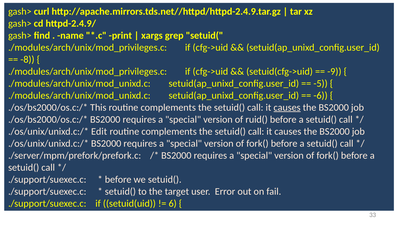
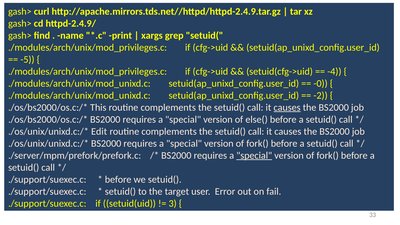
-8: -8 -> -5
-9: -9 -> -4
-5: -5 -> -0
-6: -6 -> -2
ruid(: ruid( -> else(
special at (254, 156) underline: none -> present
6: 6 -> 3
